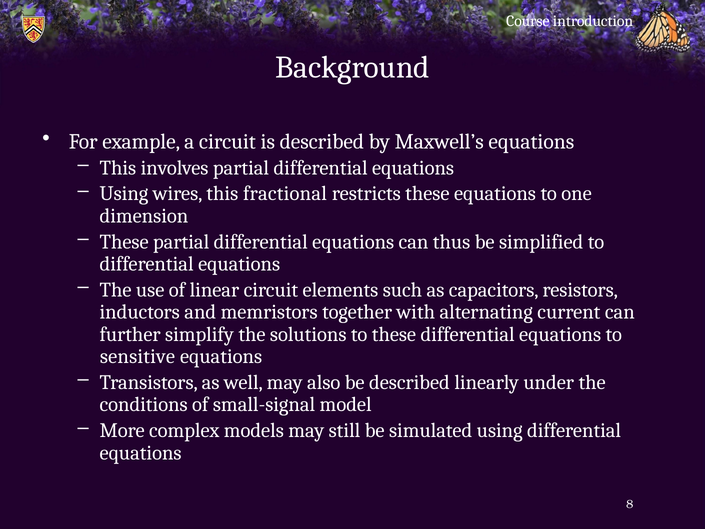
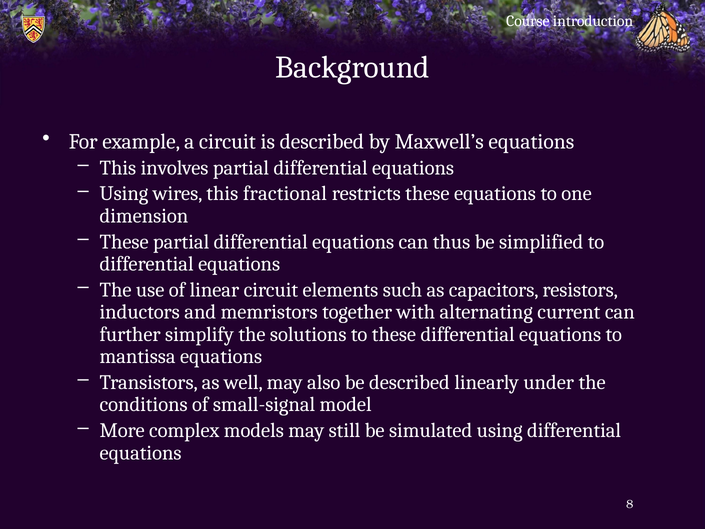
sensitive: sensitive -> mantissa
